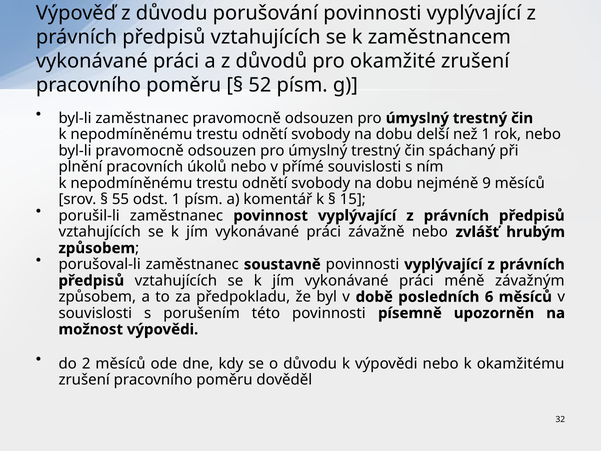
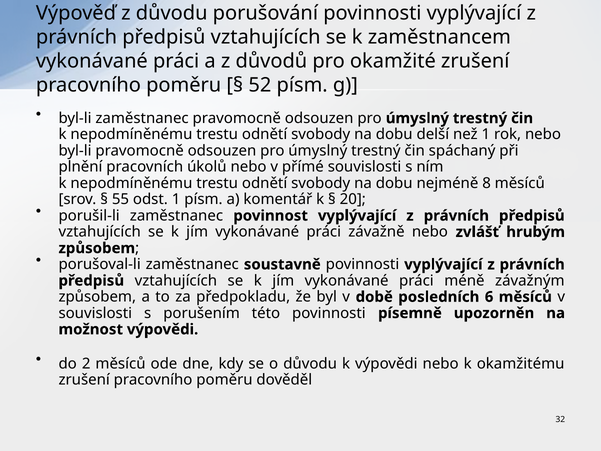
9: 9 -> 8
15: 15 -> 20
